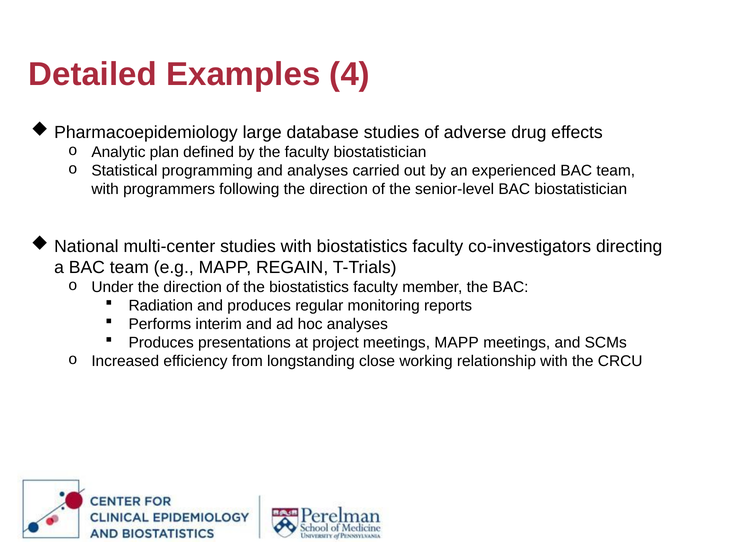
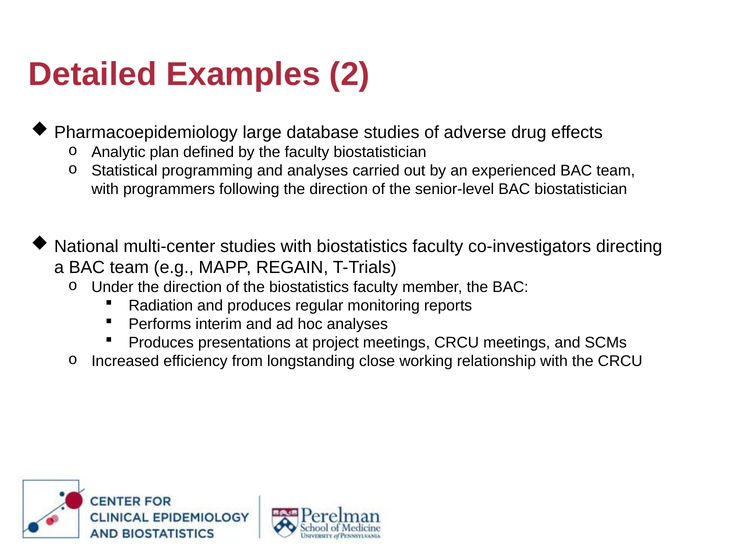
4: 4 -> 2
meetings MAPP: MAPP -> CRCU
